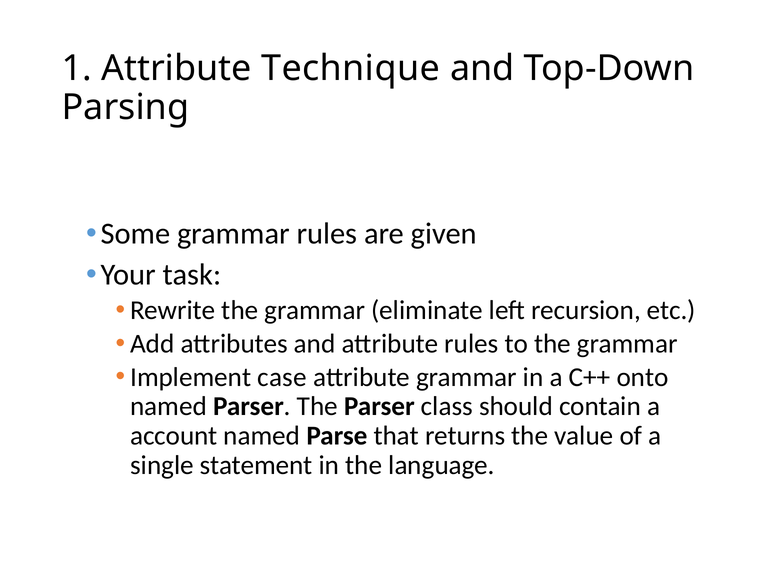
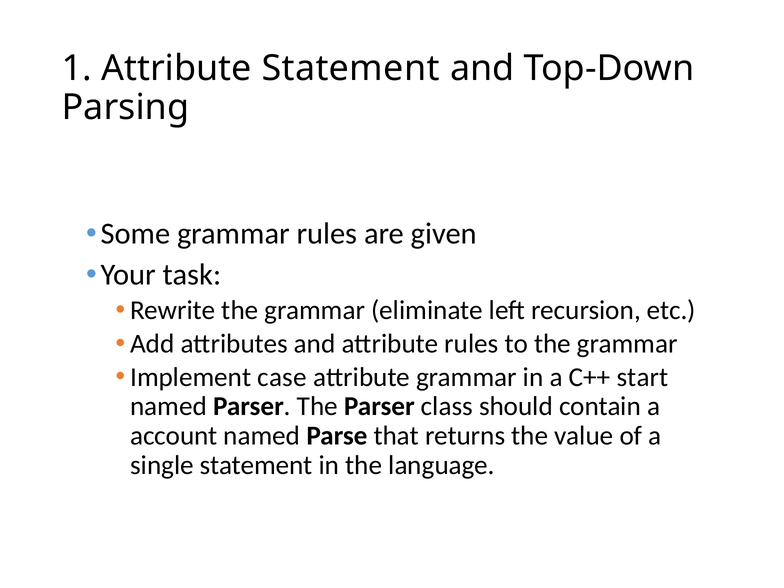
Attribute Technique: Technique -> Statement
onto: onto -> start
